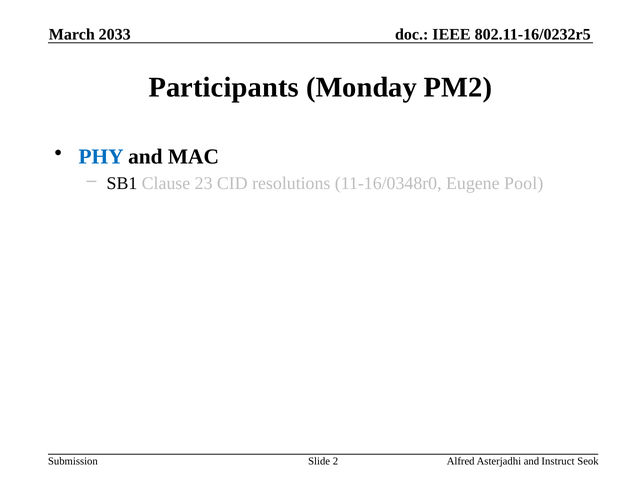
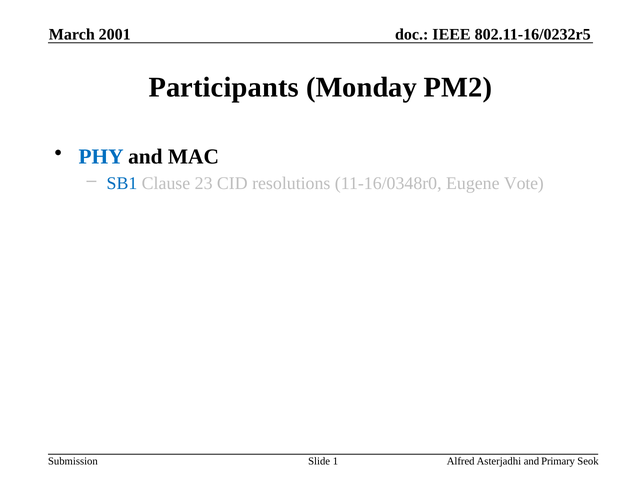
2033: 2033 -> 2001
SB1 colour: black -> blue
Pool: Pool -> Vote
2: 2 -> 1
Instruct: Instruct -> Primary
